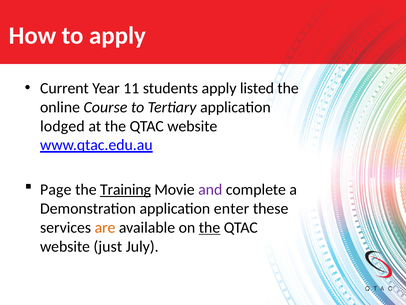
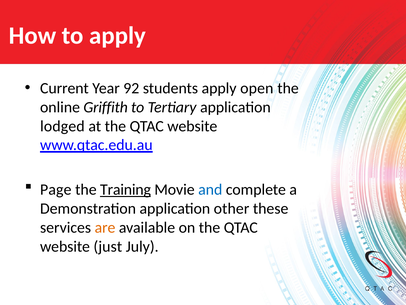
11: 11 -> 92
listed: listed -> open
Course: Course -> Griffith
and colour: purple -> blue
enter: enter -> other
the at (209, 227) underline: present -> none
